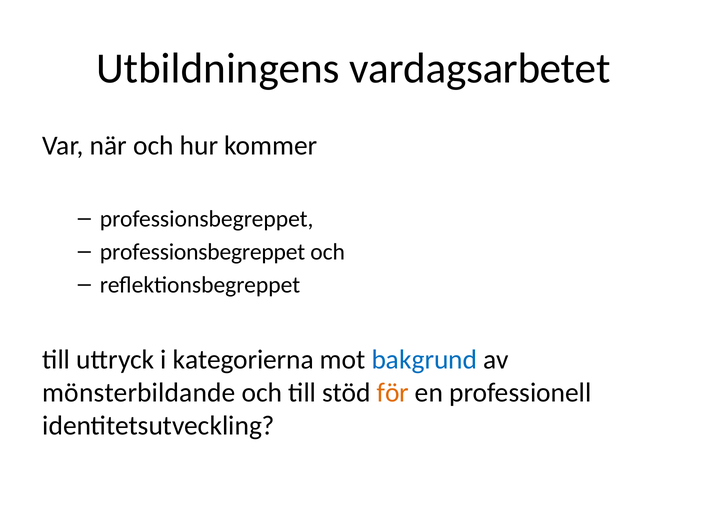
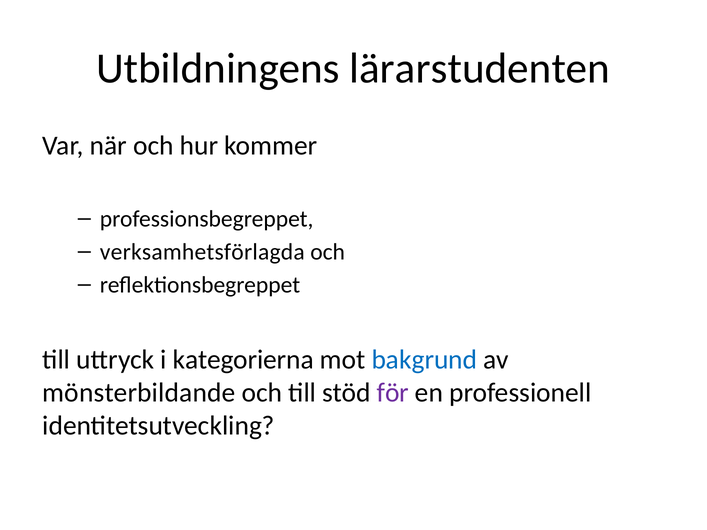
vardagsarbetet: vardagsarbetet -> lärarstudenten
professionsbegreppet at (203, 252): professionsbegreppet -> verksamhetsförlagda
för colour: orange -> purple
